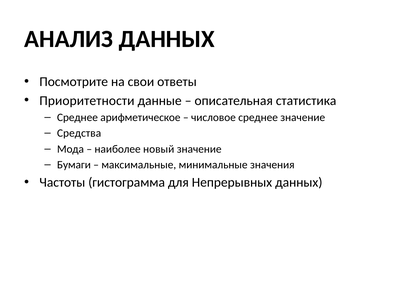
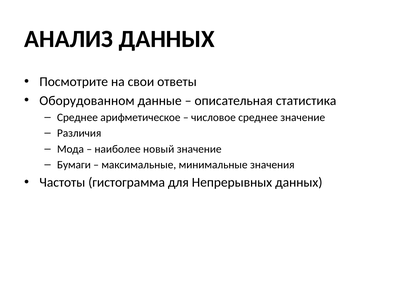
Приоритетности: Приоритетности -> Оборудованном
Средства: Средства -> Различия
